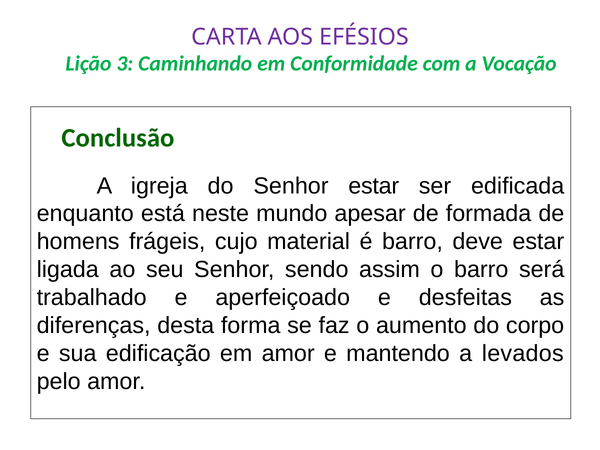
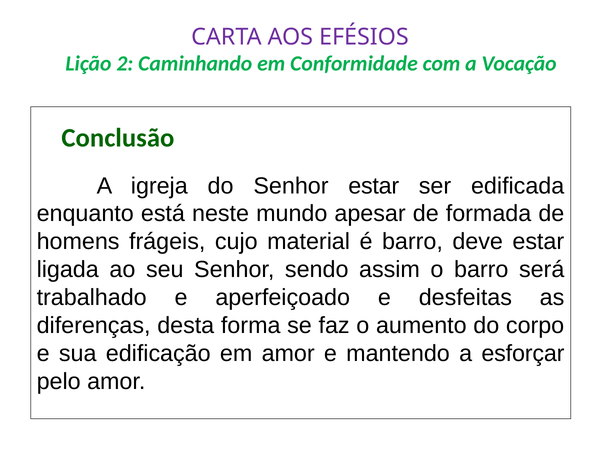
3: 3 -> 2
levados: levados -> esforçar
